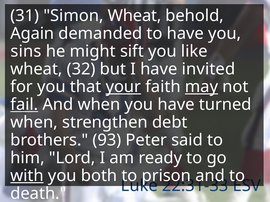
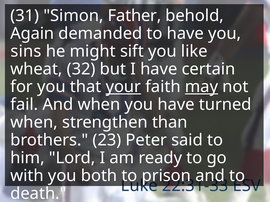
Simon Wheat: Wheat -> Father
invited: invited -> certain
fail underline: present -> none
debt: debt -> than
93: 93 -> 23
with underline: present -> none
